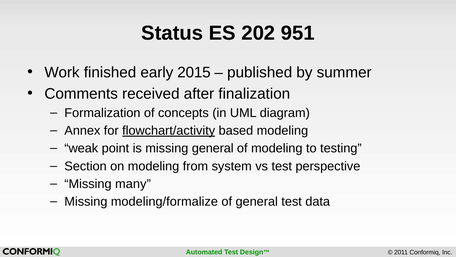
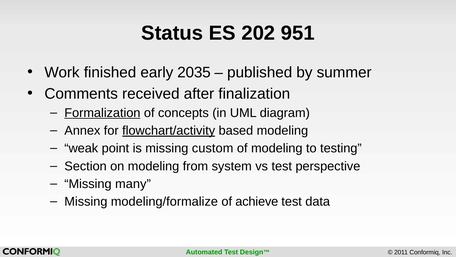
2015: 2015 -> 2035
Formalization underline: none -> present
missing general: general -> custom
of general: general -> achieve
